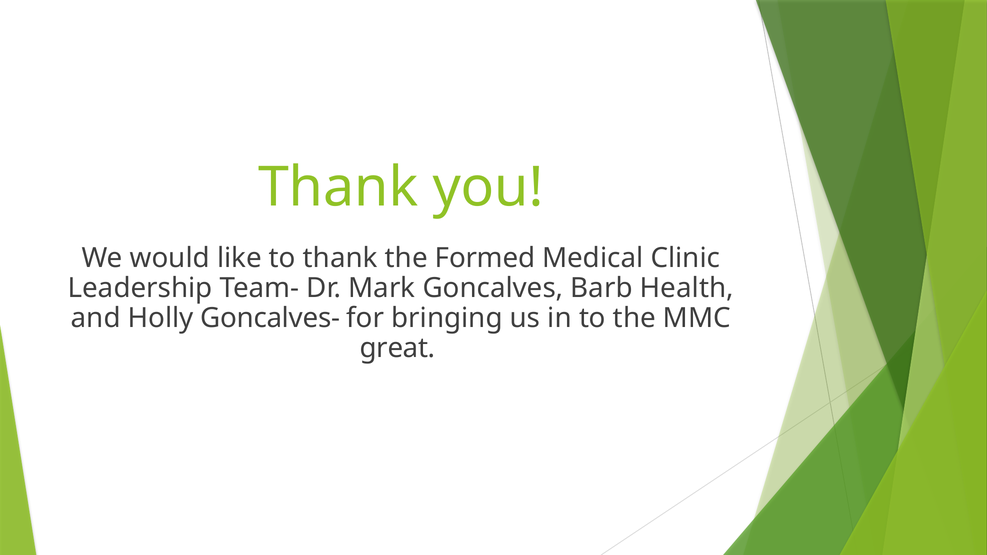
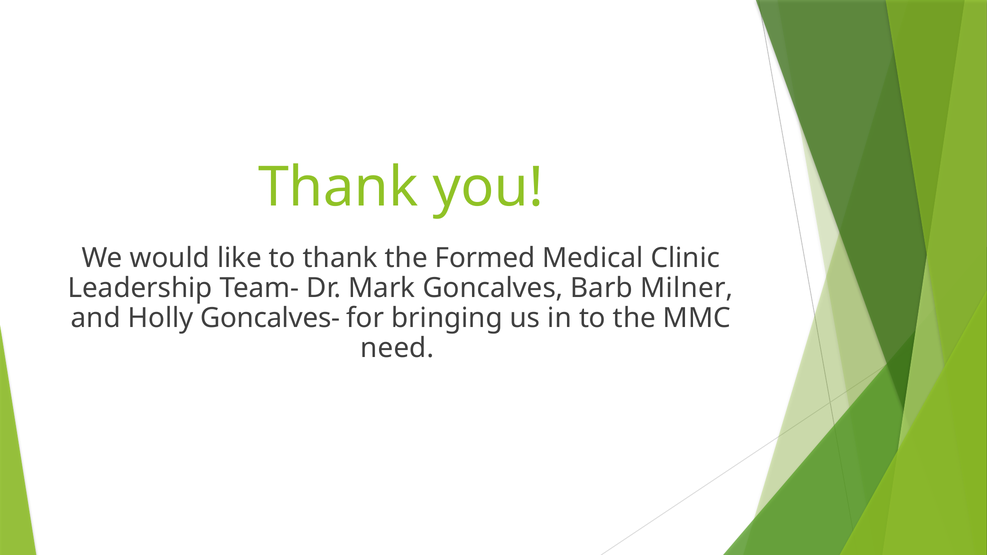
Health: Health -> Milner
great: great -> need
